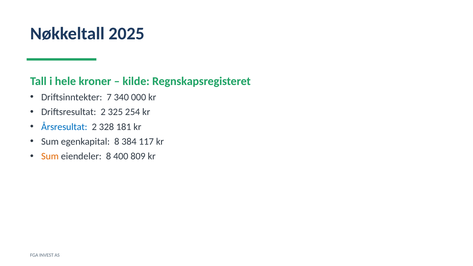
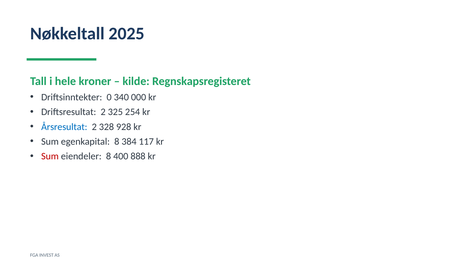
7: 7 -> 0
181: 181 -> 928
Sum at (50, 156) colour: orange -> red
809: 809 -> 888
